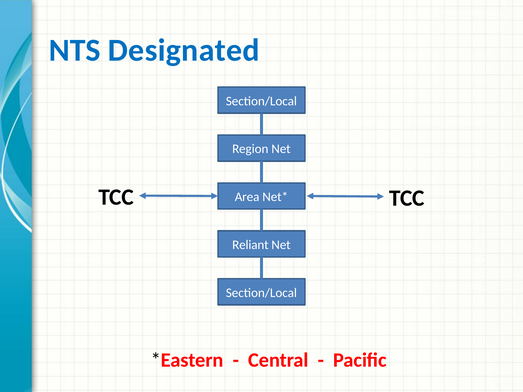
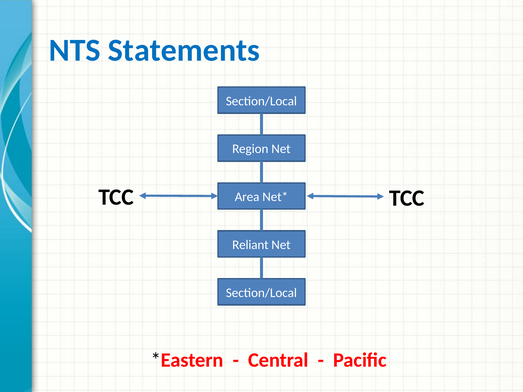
Designated: Designated -> Statements
